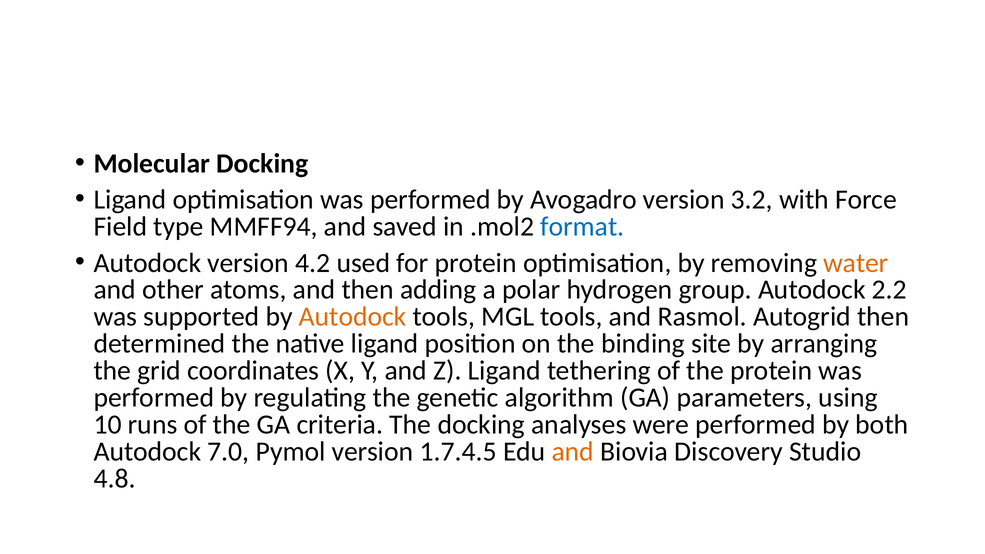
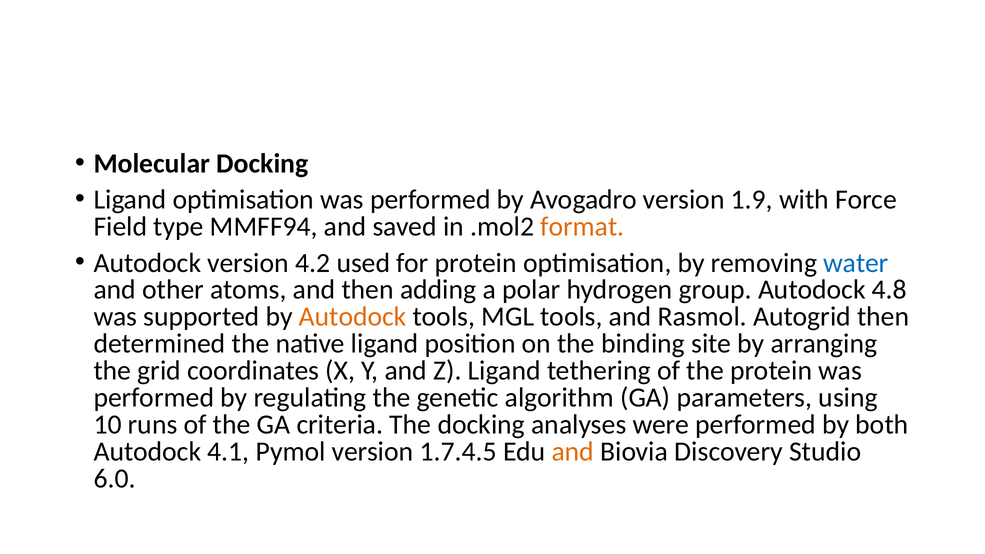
3.2: 3.2 -> 1.9
format colour: blue -> orange
water colour: orange -> blue
2.2: 2.2 -> 4.8
7.0: 7.0 -> 4.1
4.8: 4.8 -> 6.0
